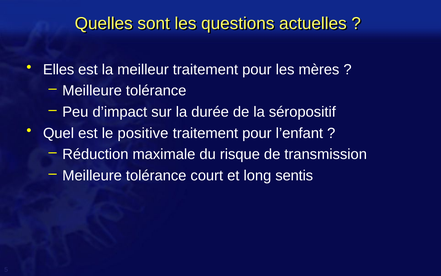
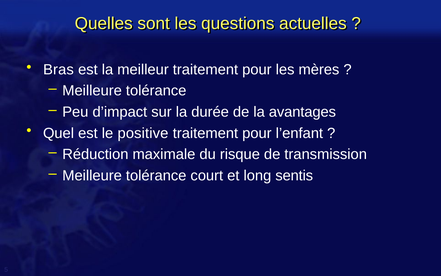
Elles: Elles -> Bras
séropositif: séropositif -> avantages
